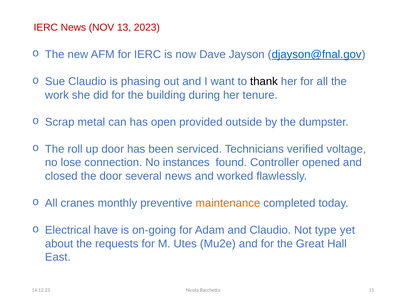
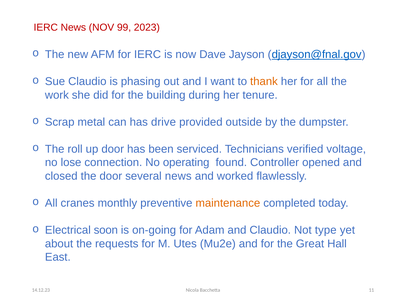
13: 13 -> 99
thank colour: black -> orange
open: open -> drive
instances: instances -> operating
have: have -> soon
